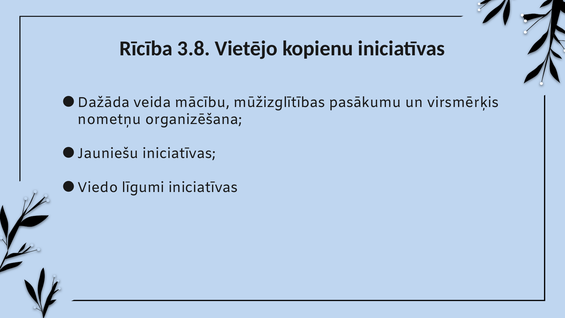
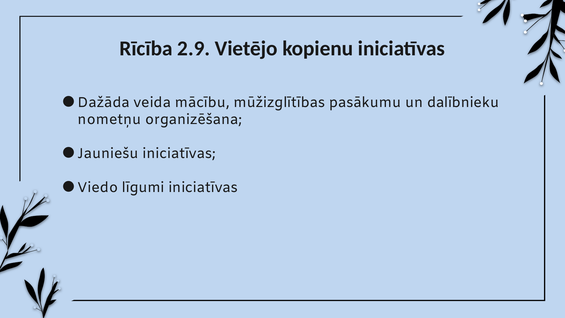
3.8: 3.8 -> 2.9
virsmērķis: virsmērķis -> dalībnieku
